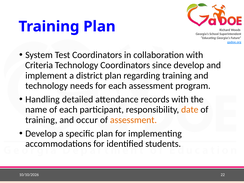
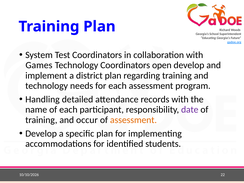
Criteria: Criteria -> Games
since: since -> open
date colour: orange -> purple
